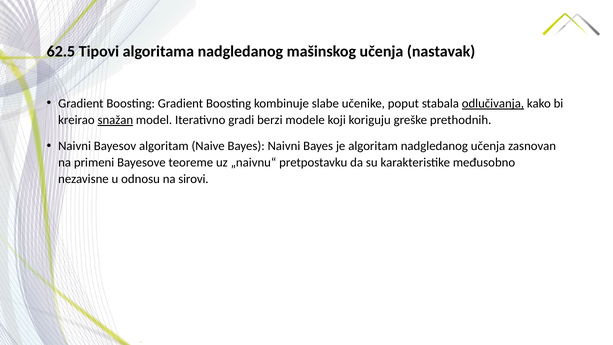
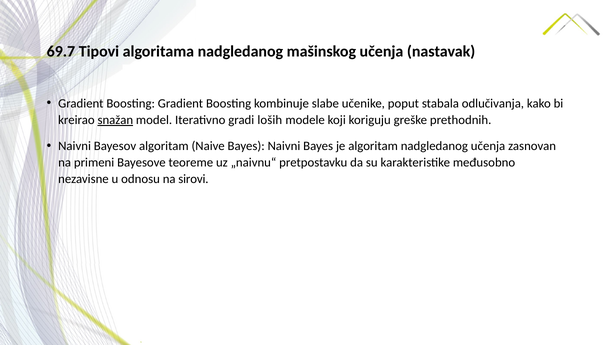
62.5: 62.5 -> 69.7
odlučivanja underline: present -> none
berzi: berzi -> loših
